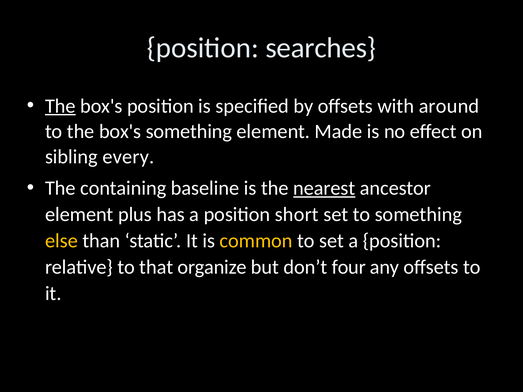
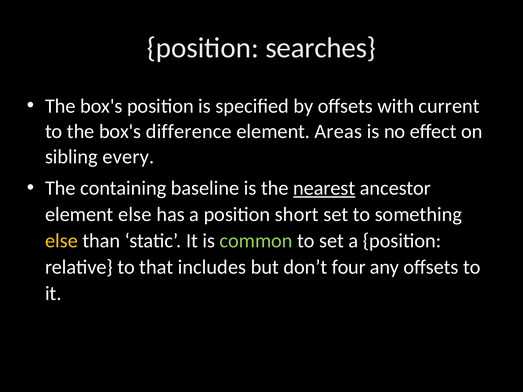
The at (60, 106) underline: present -> none
around: around -> current
box's something: something -> difference
Made: Made -> Areas
element plus: plus -> else
common colour: yellow -> light green
organize: organize -> includes
